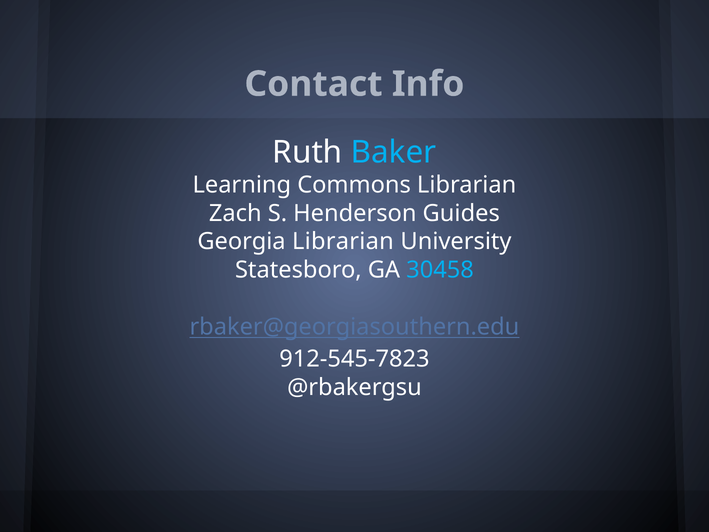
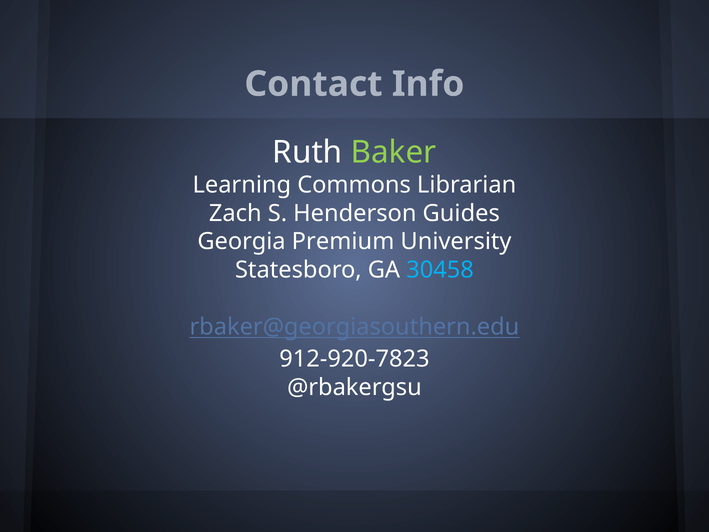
Baker colour: light blue -> light green
Georgia Librarian: Librarian -> Premium
912-545-7823: 912-545-7823 -> 912-920-7823
